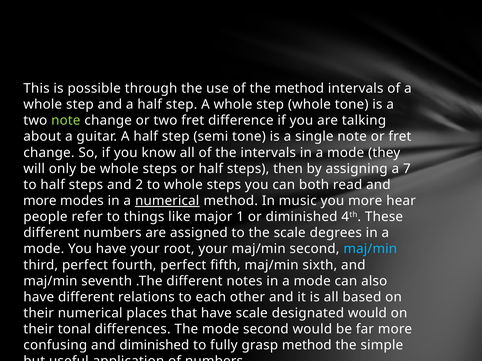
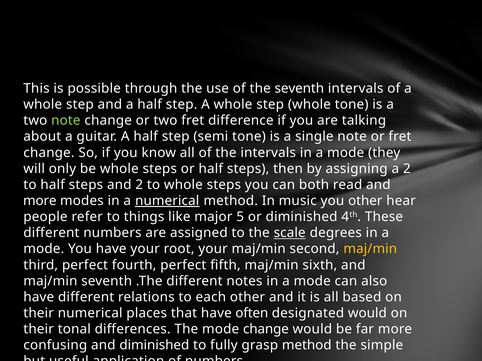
the method: method -> seventh
a 7: 7 -> 2
you more: more -> other
1: 1 -> 5
scale at (290, 233) underline: none -> present
maj/min at (370, 249) colour: light blue -> yellow
have scale: scale -> often
mode second: second -> change
